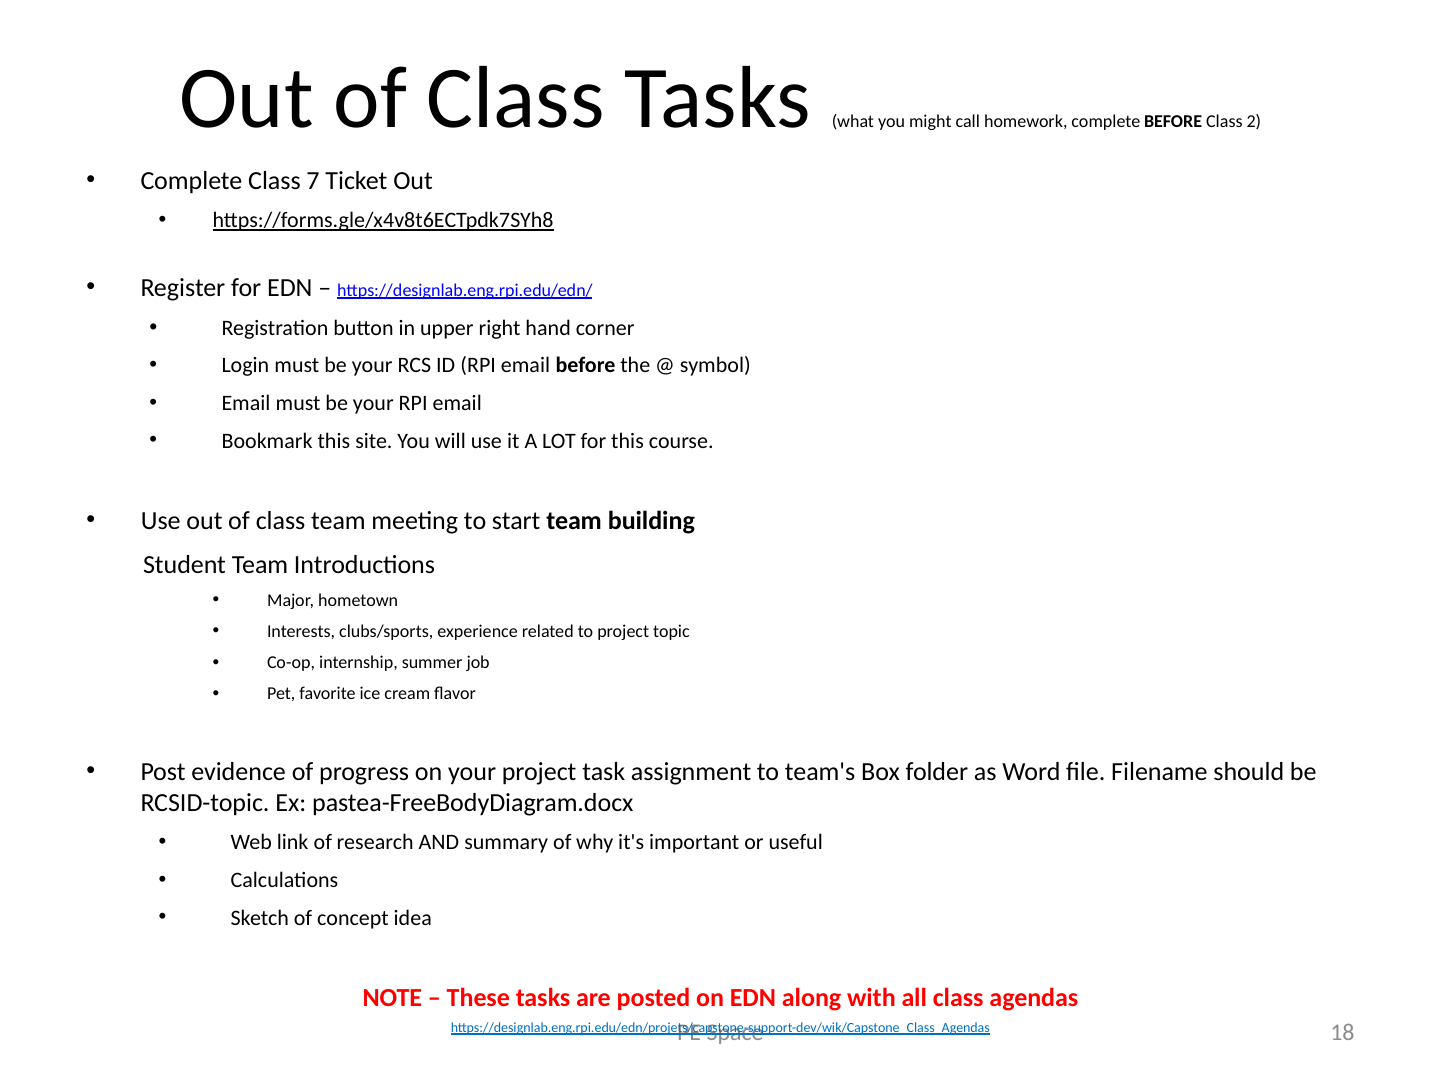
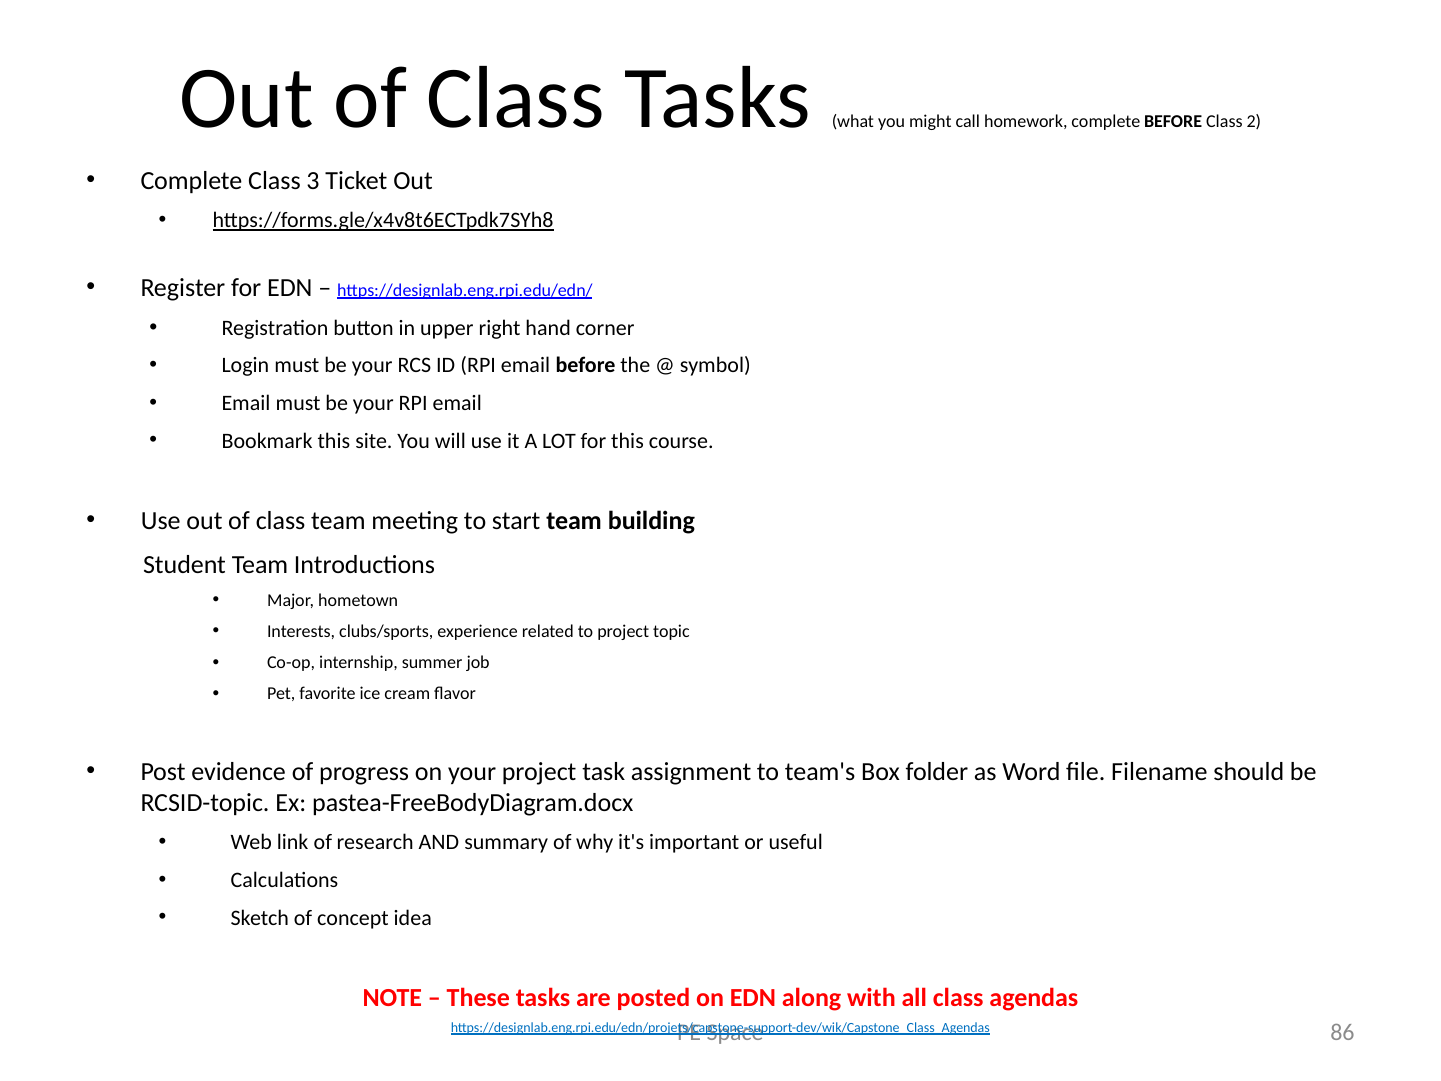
7: 7 -> 3
18: 18 -> 86
